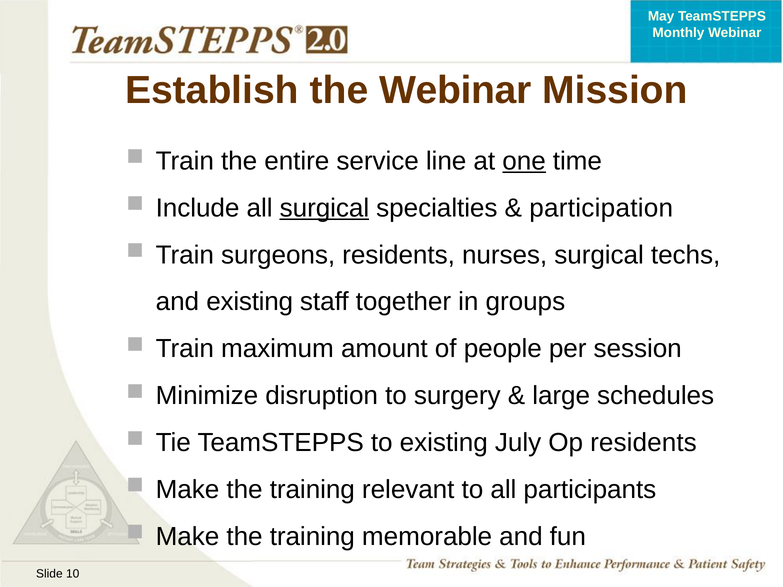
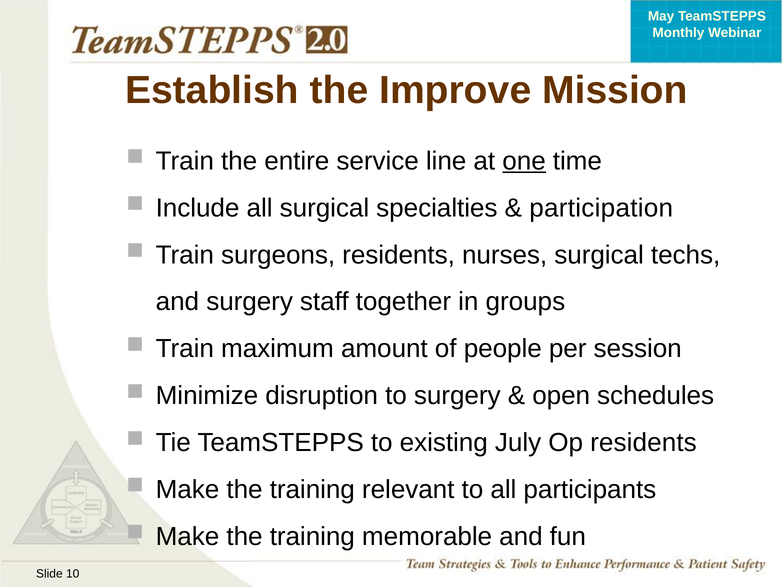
the Webinar: Webinar -> Improve
surgical at (324, 208) underline: present -> none
and existing: existing -> surgery
large: large -> open
